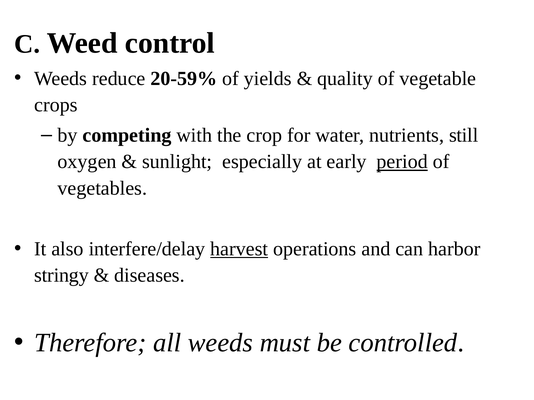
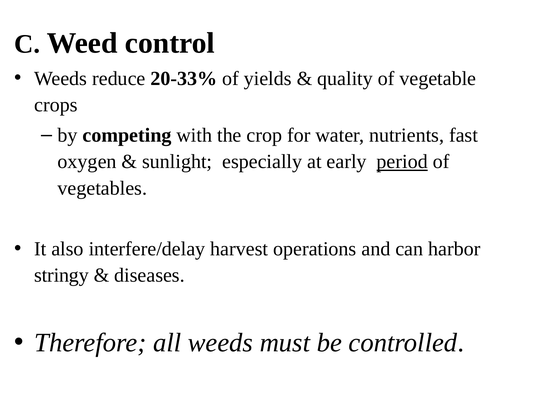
20-59%: 20-59% -> 20-33%
still: still -> fast
harvest underline: present -> none
